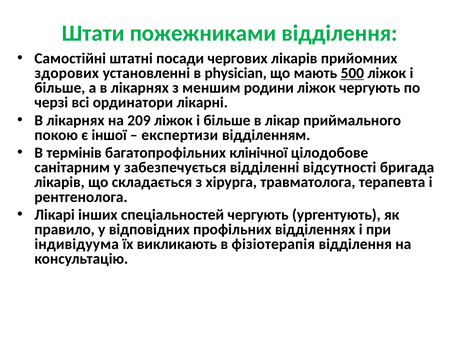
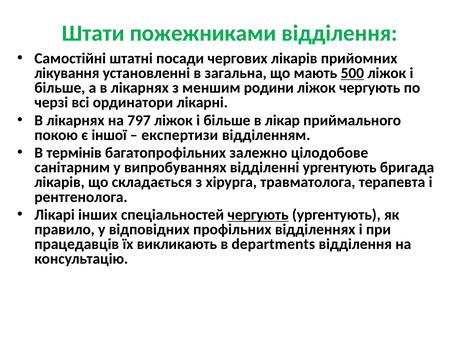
здорових: здорових -> лікування
physician: physician -> загальна
209: 209 -> 797
клінічної: клінічної -> залежно
забезпечується: забезпечується -> випробуваннях
відділенні відсутності: відсутності -> ургентують
чергують at (258, 215) underline: none -> present
індивідуума: індивідуума -> працедавців
фізіотерапія: фізіотерапія -> departments
